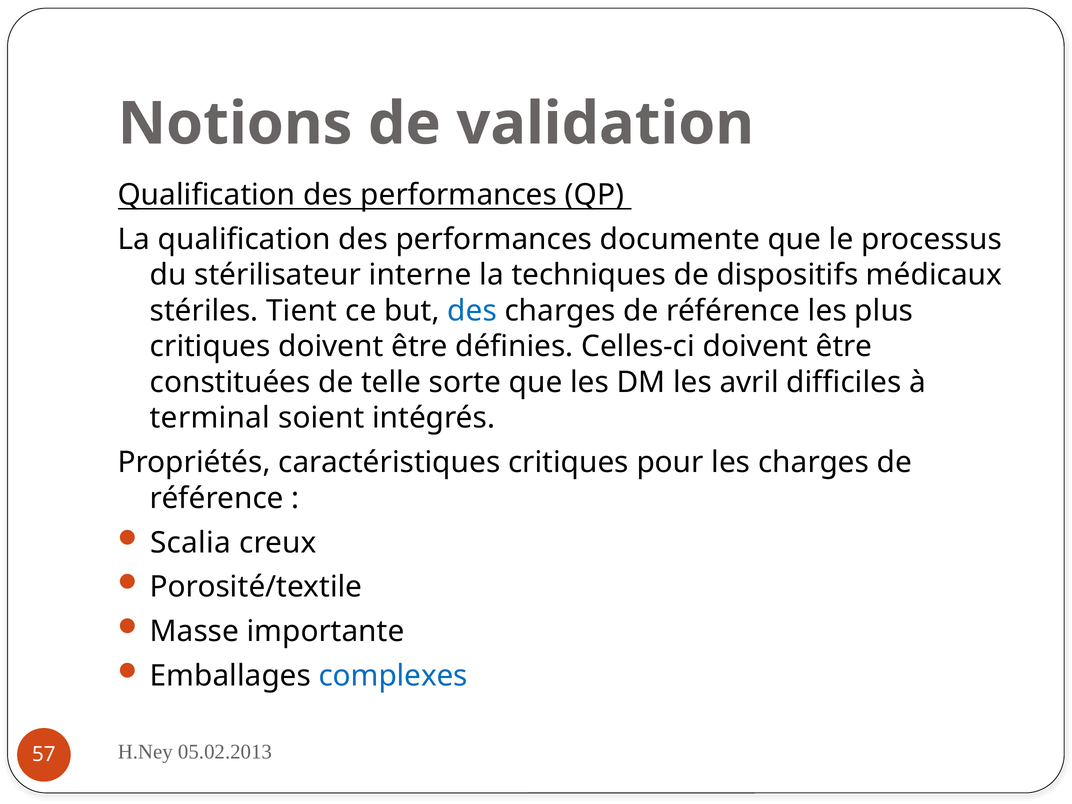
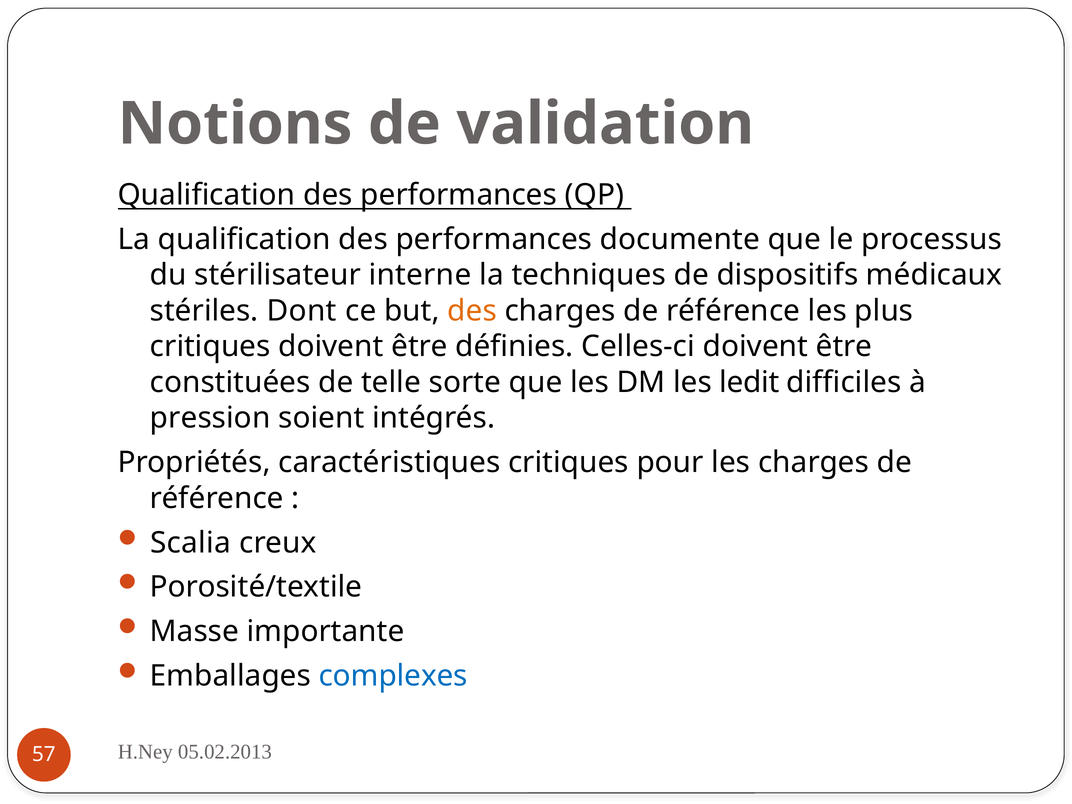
Tient: Tient -> Dont
des at (472, 311) colour: blue -> orange
avril: avril -> ledit
terminal: terminal -> pression
